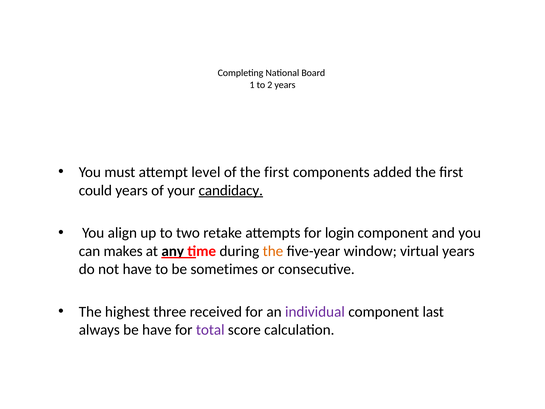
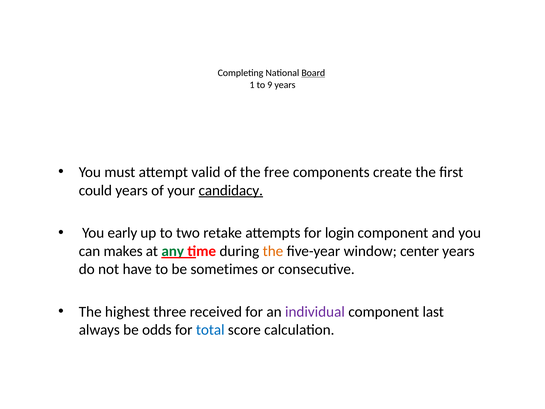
Board underline: none -> present
2: 2 -> 9
level: level -> valid
of the first: first -> free
added: added -> create
align: align -> early
any colour: black -> green
virtual: virtual -> center
be have: have -> odds
total colour: purple -> blue
